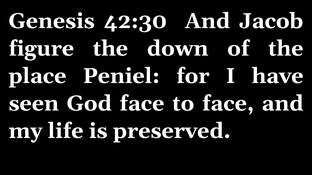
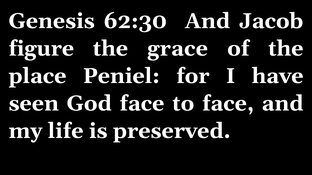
42:30: 42:30 -> 62:30
down: down -> grace
